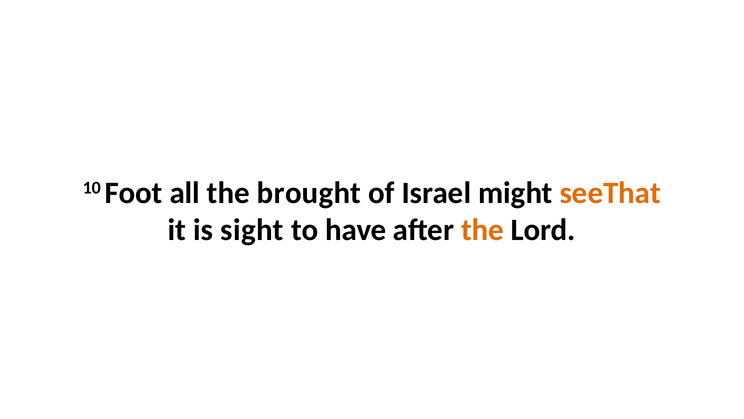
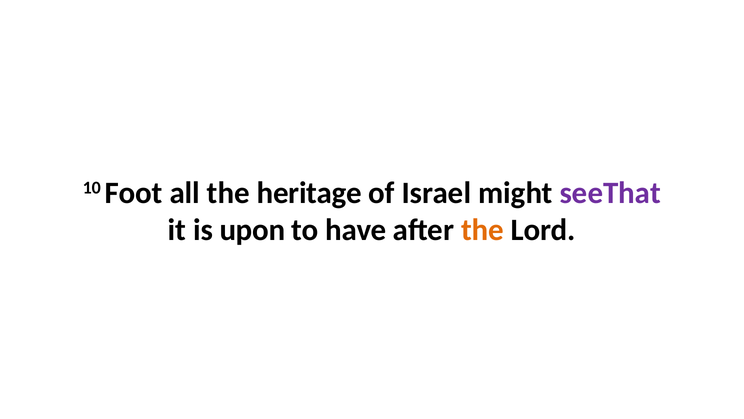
brought: brought -> heritage
seeThat colour: orange -> purple
sight: sight -> upon
